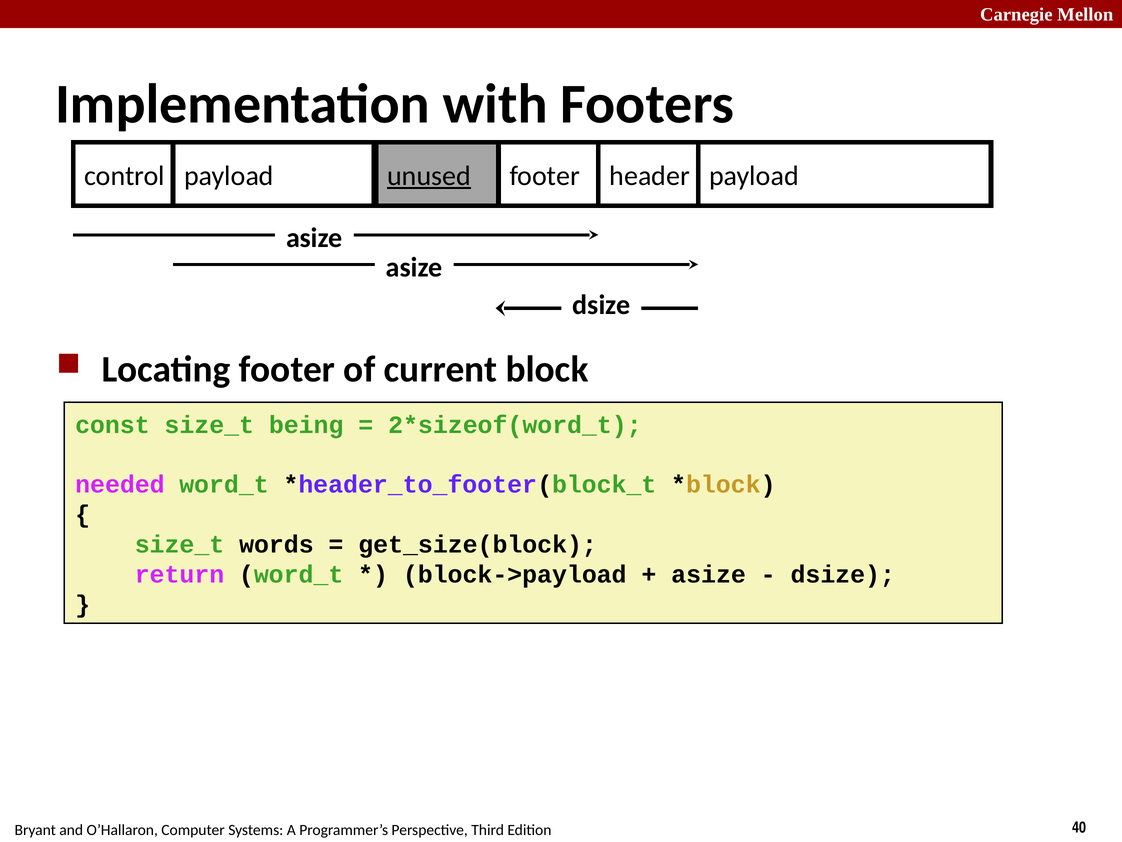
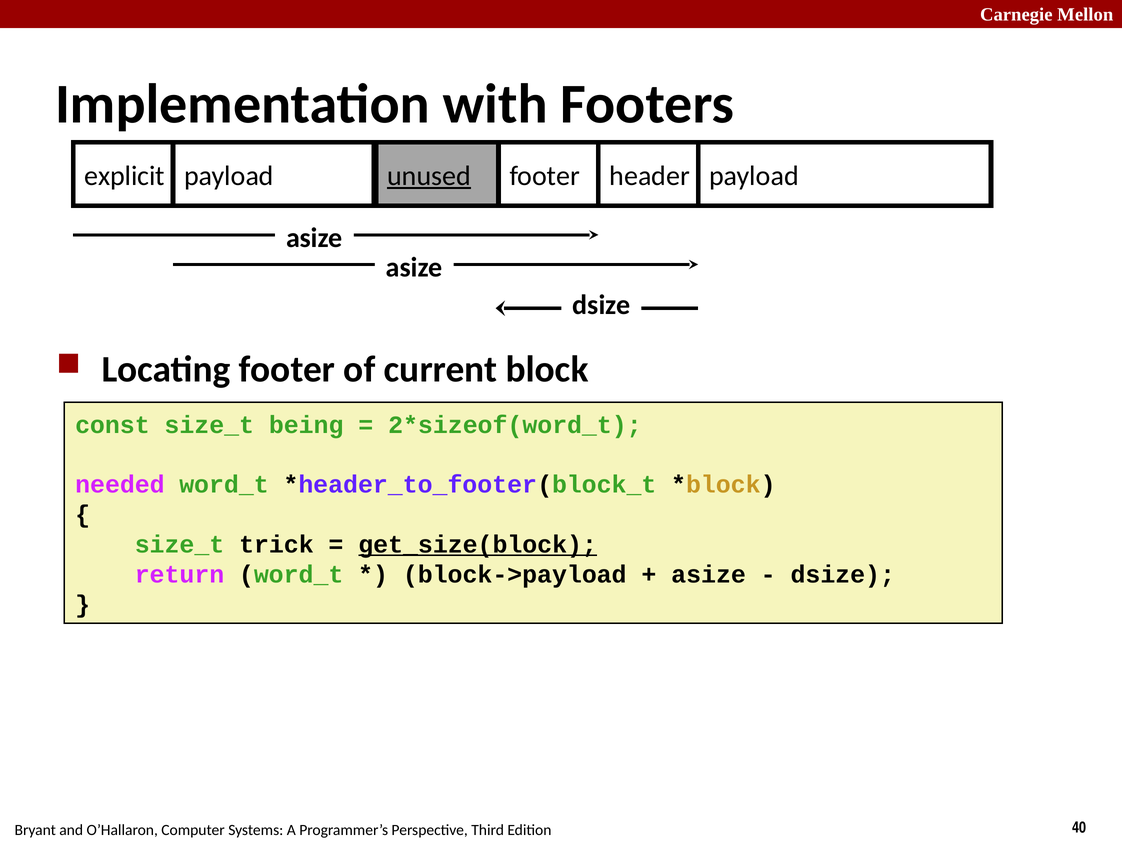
control: control -> explicit
words: words -> trick
get_size(block underline: none -> present
